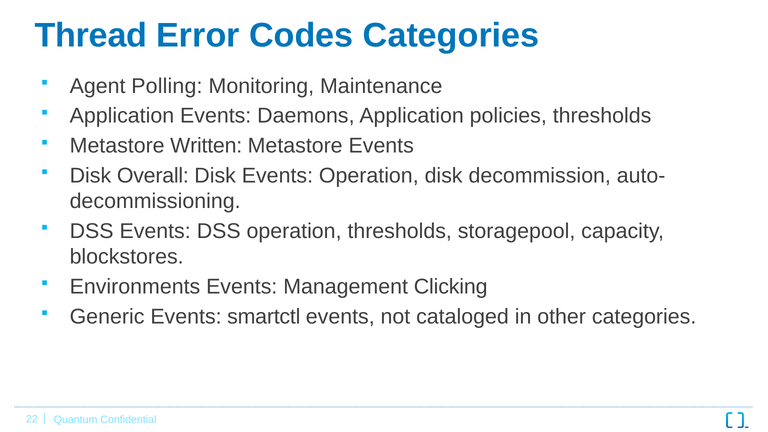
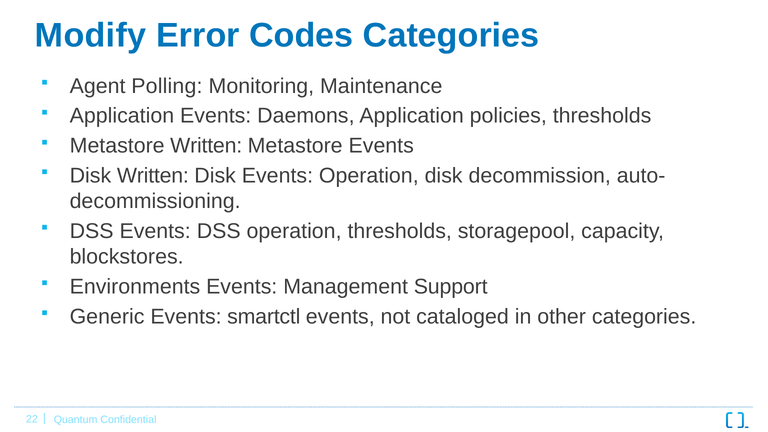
Thread: Thread -> Modify
Disk Overall: Overall -> Written
Clicking: Clicking -> Support
